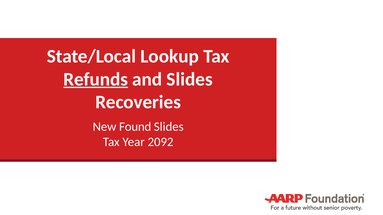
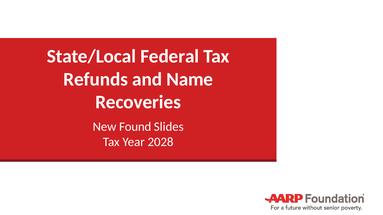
Lookup: Lookup -> Federal
Refunds underline: present -> none
and Slides: Slides -> Name
2092: 2092 -> 2028
